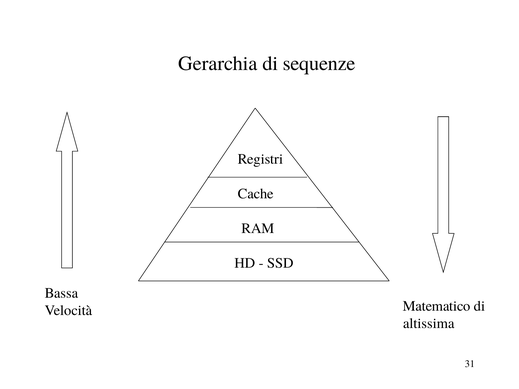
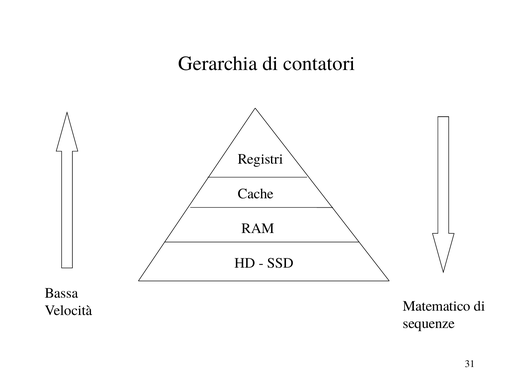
sequenze: sequenze -> contatori
altissima: altissima -> sequenze
